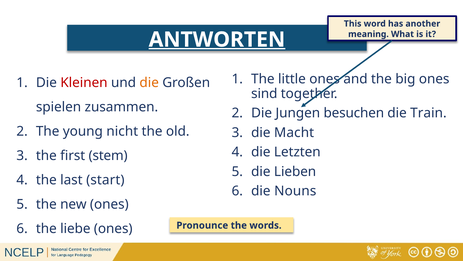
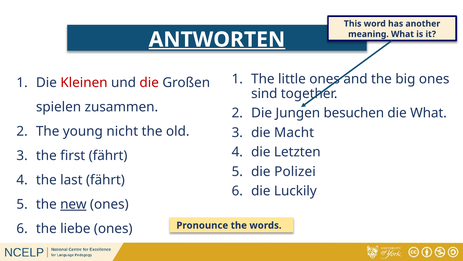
die at (149, 82) colour: orange -> red
die Train: Train -> What
first stem: stem -> fährt
Lieben: Lieben -> Polizei
last start: start -> fährt
Nouns: Nouns -> Luckily
new underline: none -> present
